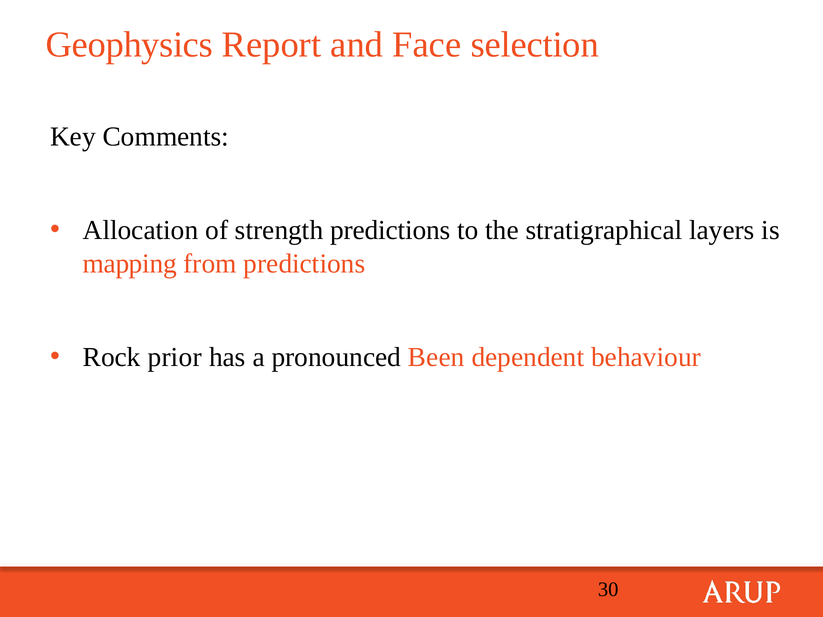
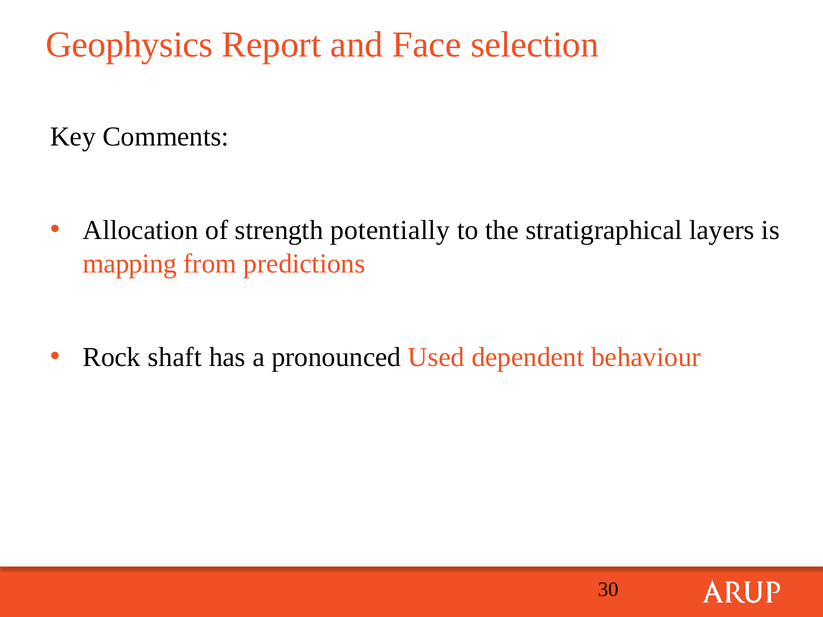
strength predictions: predictions -> potentially
prior: prior -> shaft
Been: Been -> Used
